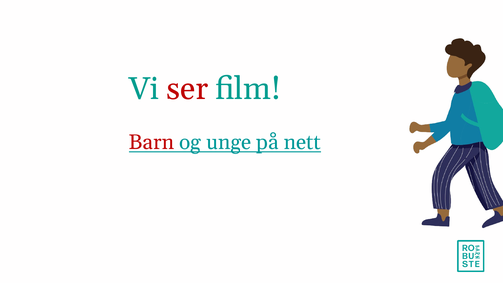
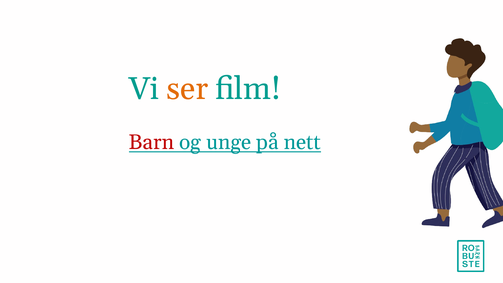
ser colour: red -> orange
